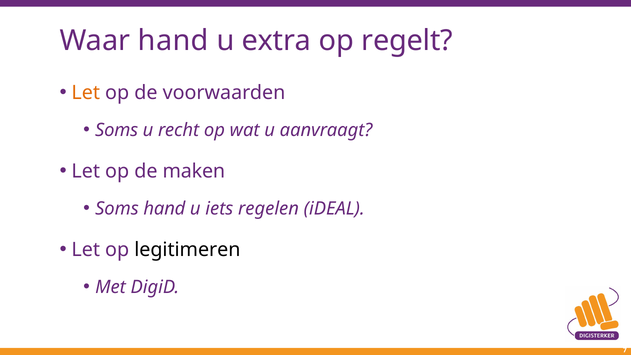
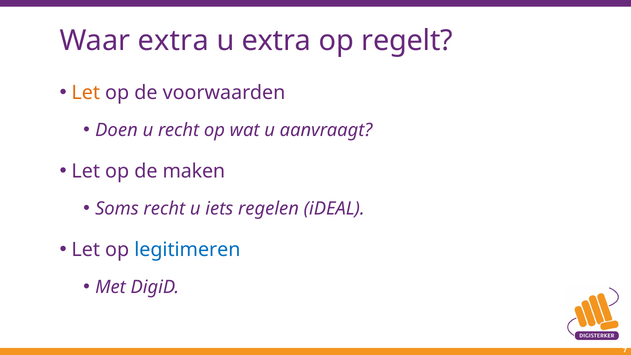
Waar hand: hand -> extra
Soms at (117, 130): Soms -> Doen
Soms hand: hand -> recht
legitimeren colour: black -> blue
